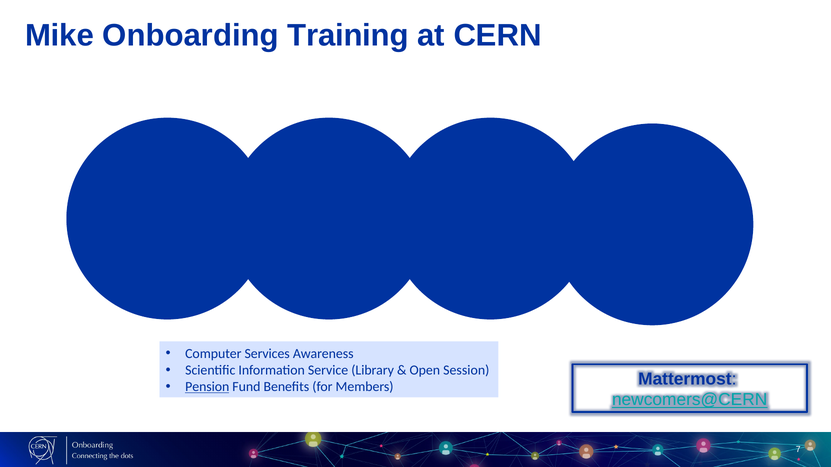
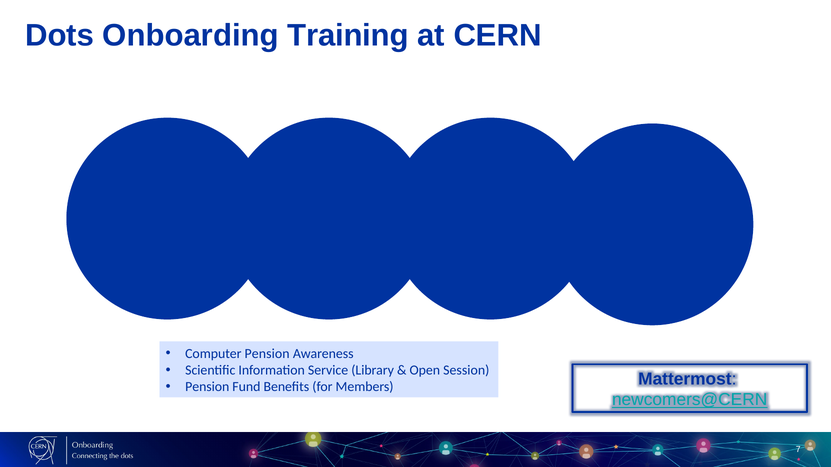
Mike at (60, 36): Mike -> Dots
Computer Services: Services -> Pension
Pension at (207, 387) underline: present -> none
